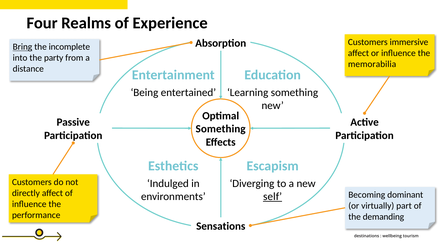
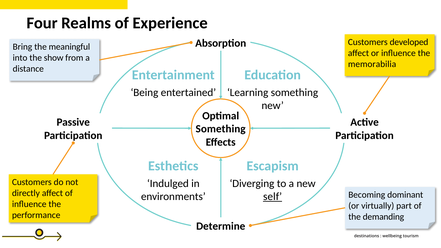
immersive: immersive -> developed
Bring underline: present -> none
incomplete: incomplete -> meaningful
party: party -> show
Sensations: Sensations -> Determine
